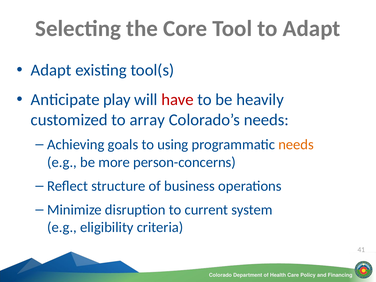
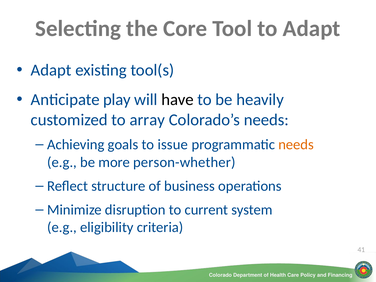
have colour: red -> black
using: using -> issue
person-concerns: person-concerns -> person-whether
